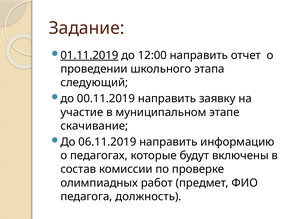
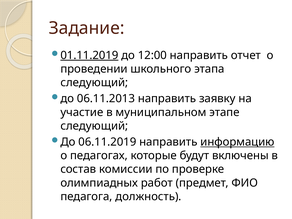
00.11.2019: 00.11.2019 -> 06.11.2013
скачивание at (94, 126): скачивание -> следующий
информацию underline: none -> present
